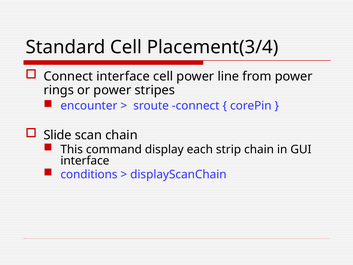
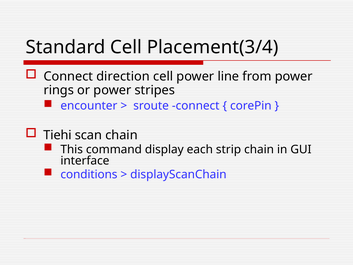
Connect interface: interface -> direction
Slide: Slide -> Tiehi
